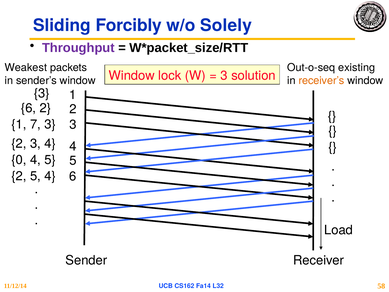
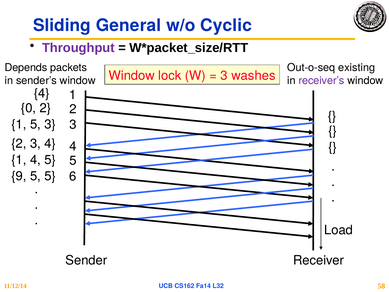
Forcibly: Forcibly -> General
Solely: Solely -> Cyclic
Weakest: Weakest -> Depends
solution: solution -> washes
receiver’s colour: orange -> purple
3 at (42, 93): 3 -> 4
6 at (28, 108): 6 -> 0
1 7: 7 -> 5
0 at (19, 160): 0 -> 1
2 at (19, 176): 2 -> 9
5 4: 4 -> 5
